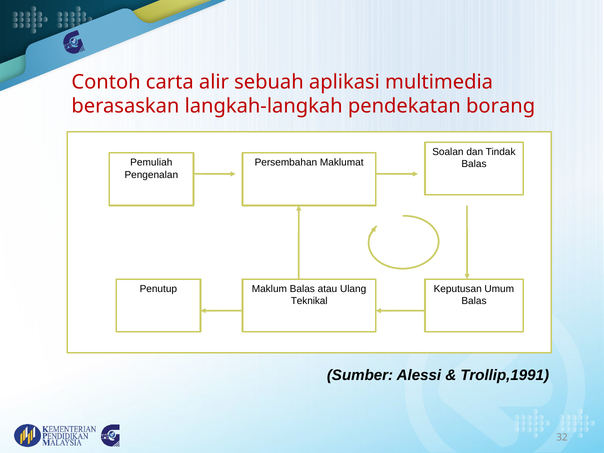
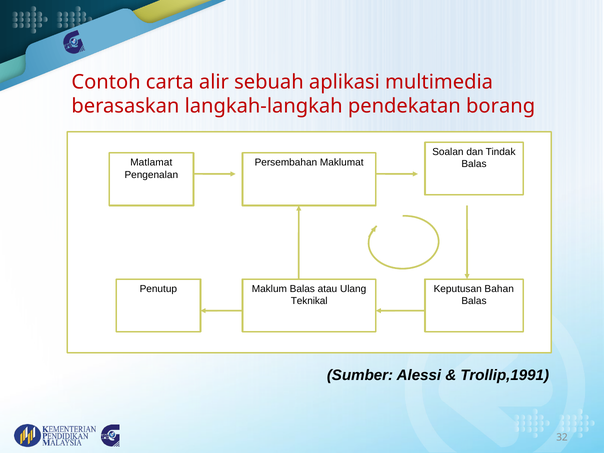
Pemuliah: Pemuliah -> Matlamat
Umum: Umum -> Bahan
